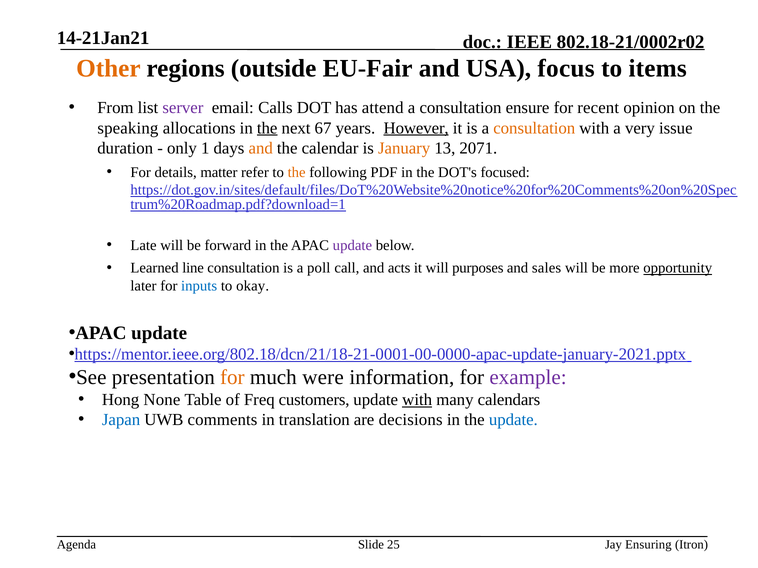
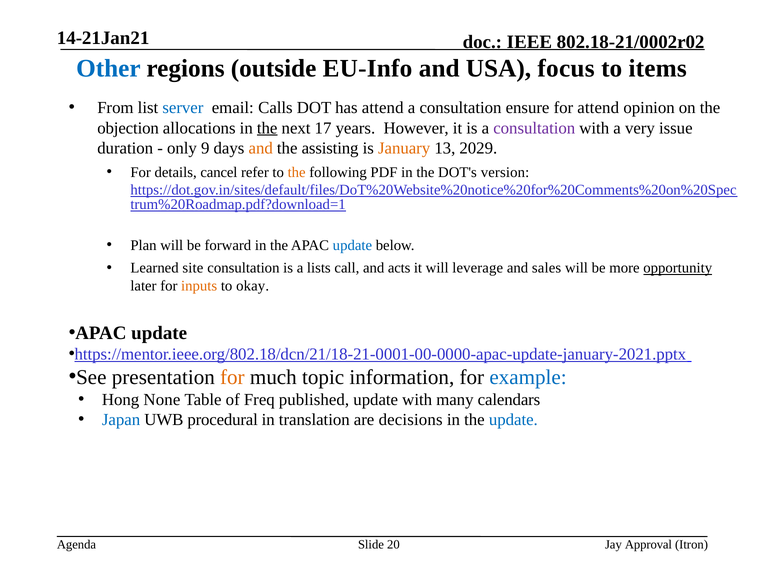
Other colour: orange -> blue
EU-Fair: EU-Fair -> EU-Info
server colour: purple -> blue
for recent: recent -> attend
speaking: speaking -> objection
67: 67 -> 17
However underline: present -> none
consultation at (534, 128) colour: orange -> purple
1: 1 -> 9
calendar: calendar -> assisting
2071: 2071 -> 2029
matter: matter -> cancel
focused: focused -> version
Late: Late -> Plan
update at (352, 245) colour: purple -> blue
line: line -> site
poll: poll -> lists
purposes: purposes -> leverage
inputs colour: blue -> orange
were: were -> topic
example colour: purple -> blue
customers: customers -> published
with at (417, 400) underline: present -> none
comments: comments -> procedural
25: 25 -> 20
Ensuring: Ensuring -> Approval
